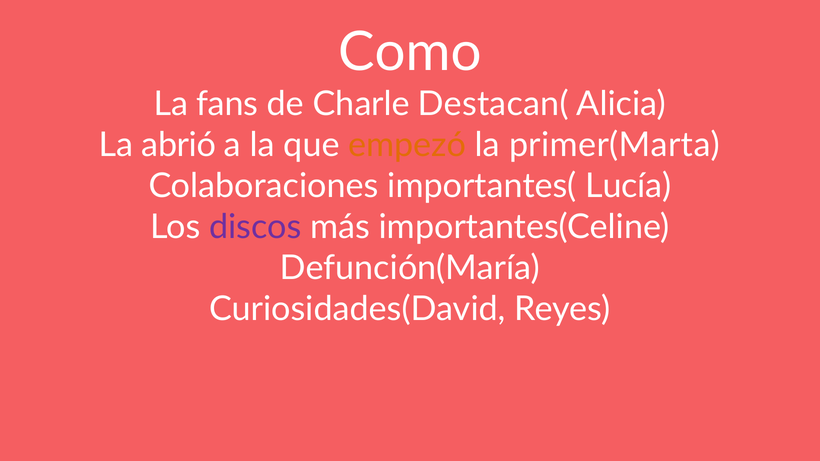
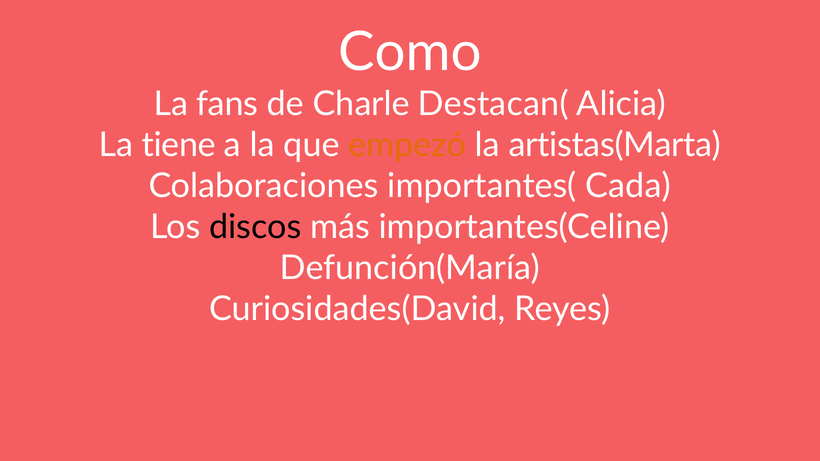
abrió: abrió -> tiene
primer(Marta: primer(Marta -> artistas(Marta
Lucía: Lucía -> Cada
discos colour: purple -> black
